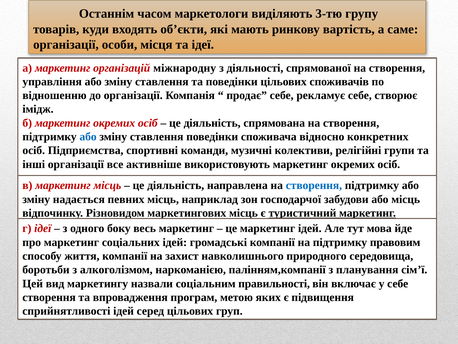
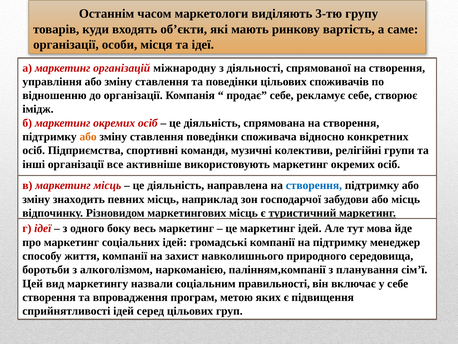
або at (88, 137) colour: blue -> orange
надається: надається -> знаходить
правовим: правовим -> менеджер
